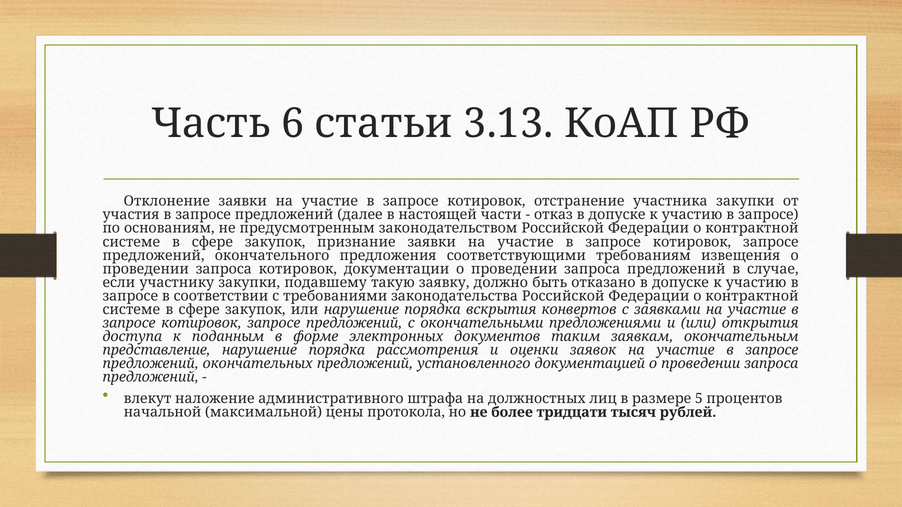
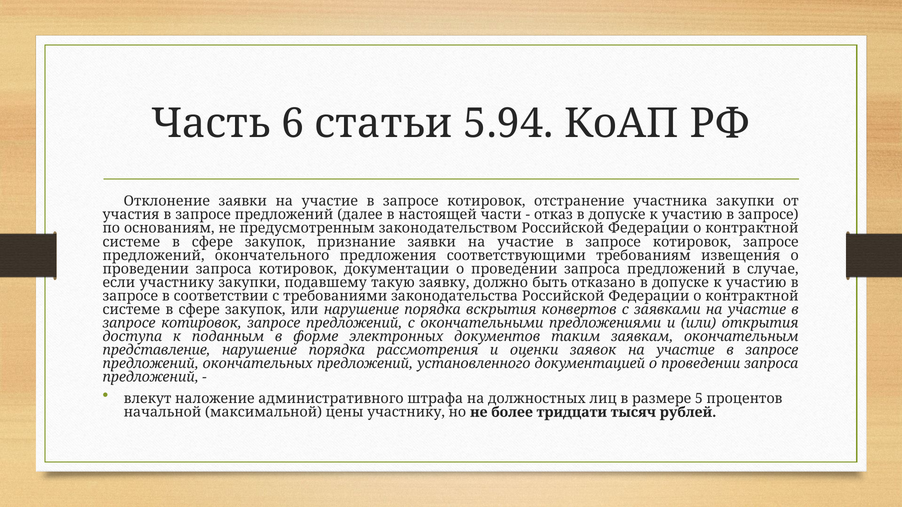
3.13: 3.13 -> 5.94
цены протокола: протокола -> участнику
